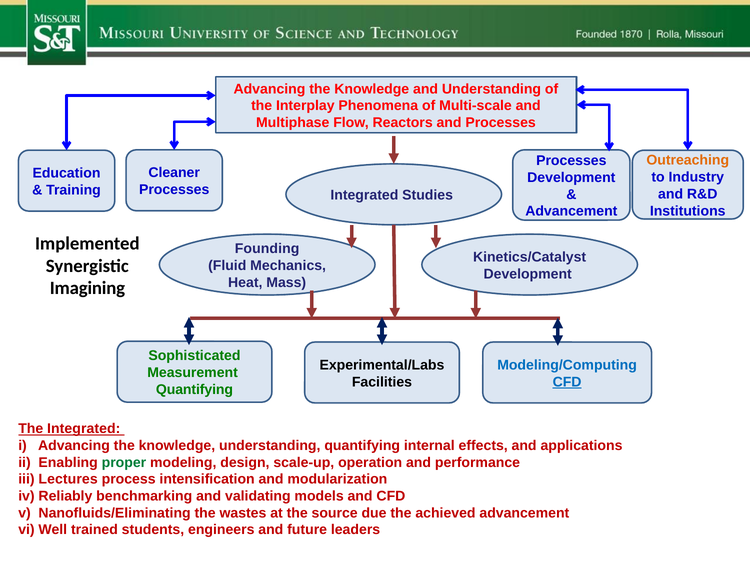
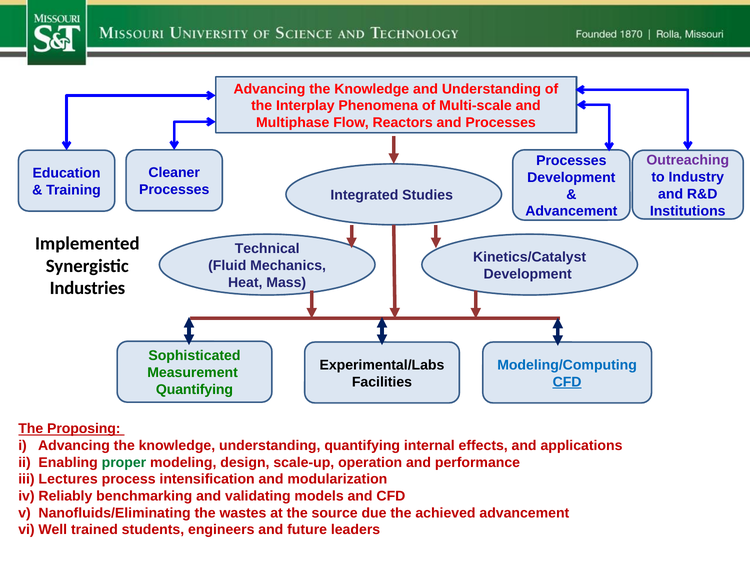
Outreaching colour: orange -> purple
Founding: Founding -> Technical
Imagining: Imagining -> Industries
The Integrated: Integrated -> Proposing
